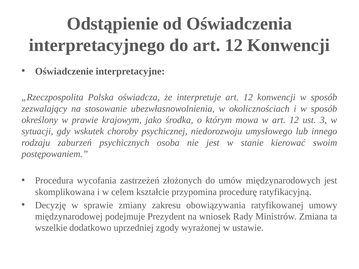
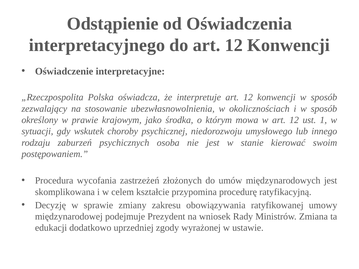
3: 3 -> 1
wszelkie: wszelkie -> edukacji
